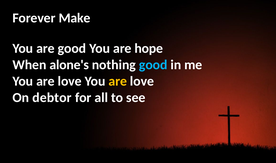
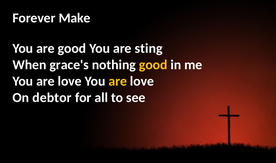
hope: hope -> sting
alone's: alone's -> grace's
good at (153, 65) colour: light blue -> yellow
